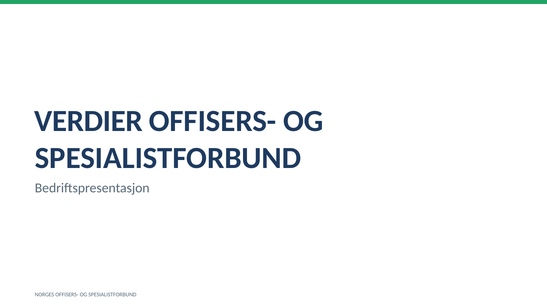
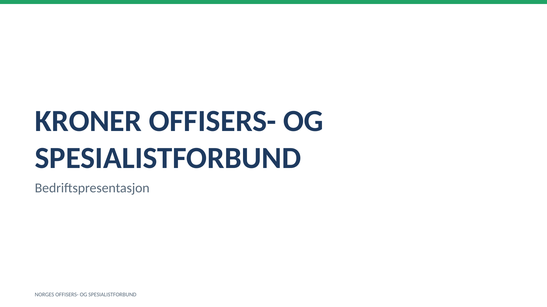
VERDIER: VERDIER -> KRONER
